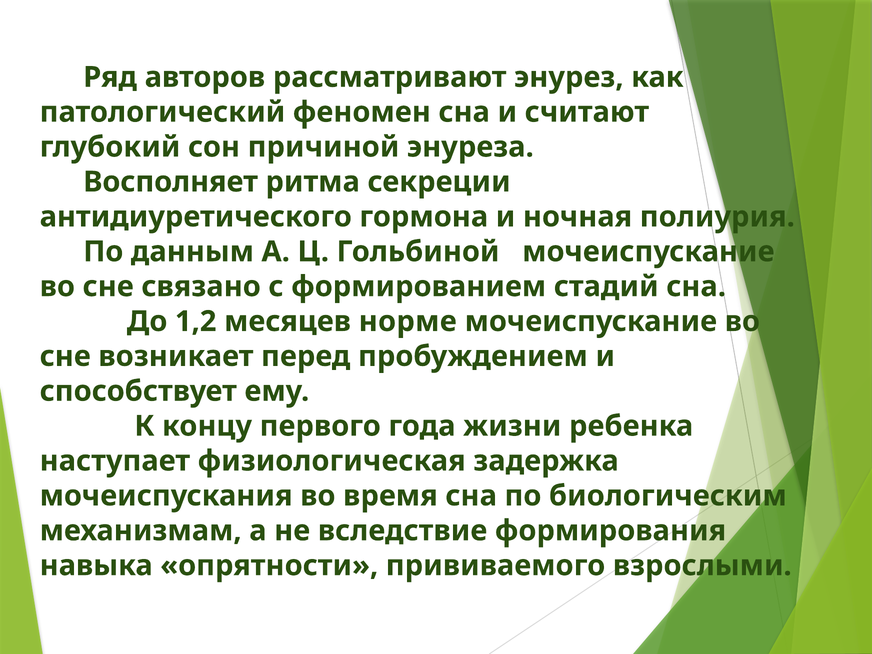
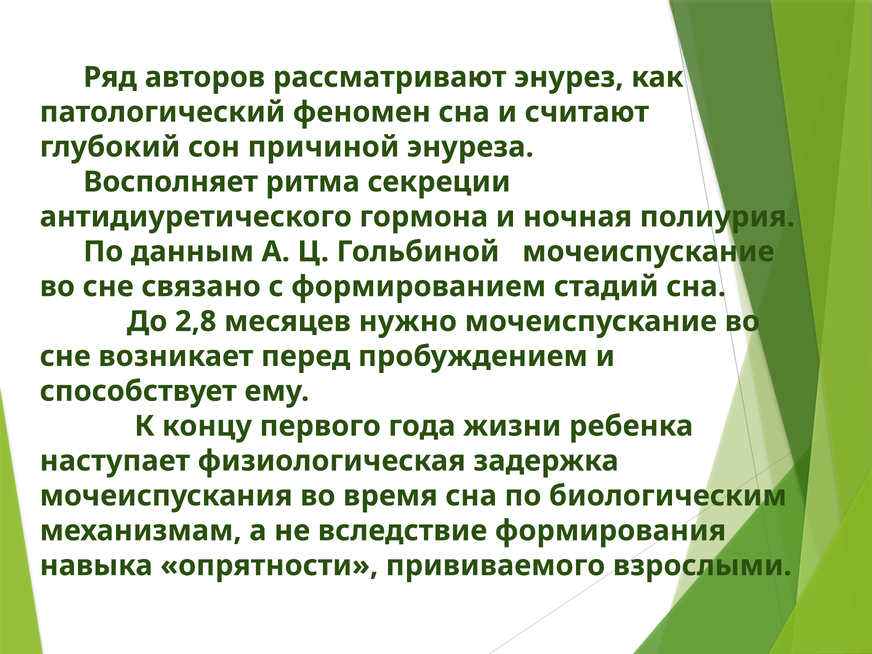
1,2: 1,2 -> 2,8
норме: норме -> нужно
